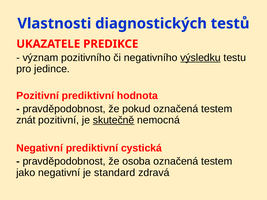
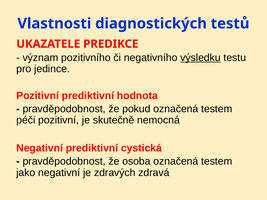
znát: znát -> péči
skutečně underline: present -> none
standard: standard -> zdravých
